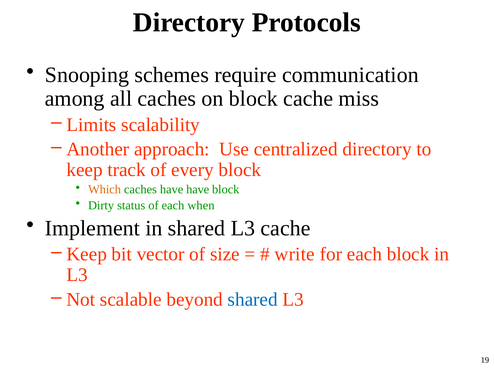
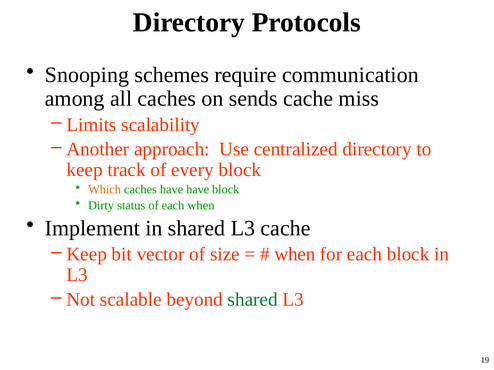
on block: block -> sends
write at (295, 255): write -> when
shared at (253, 300) colour: blue -> green
